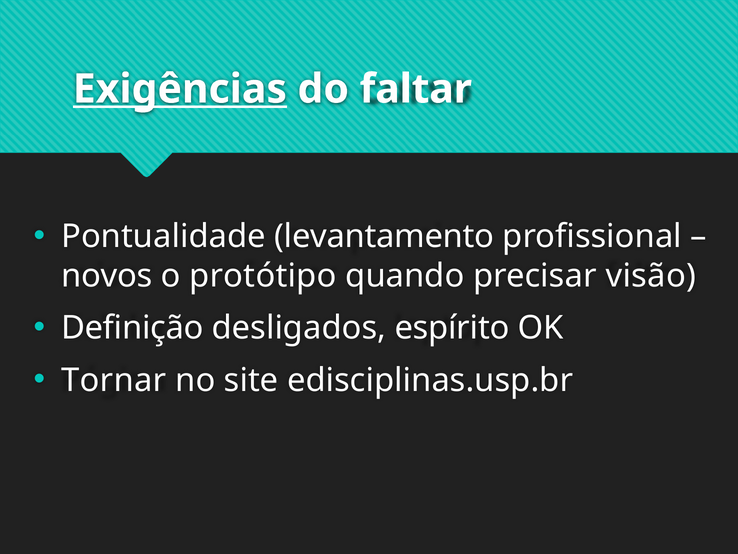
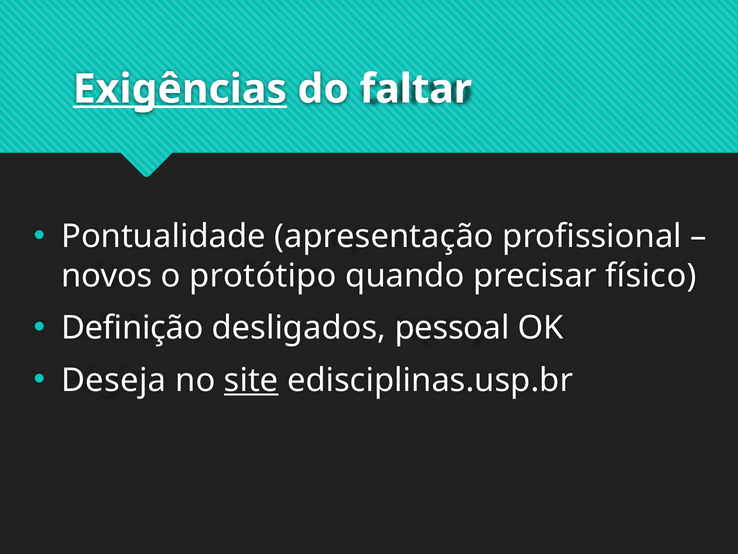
levantamento: levantamento -> apresentação
visão: visão -> físico
espírito: espírito -> pessoal
Tornar: Tornar -> Deseja
site underline: none -> present
